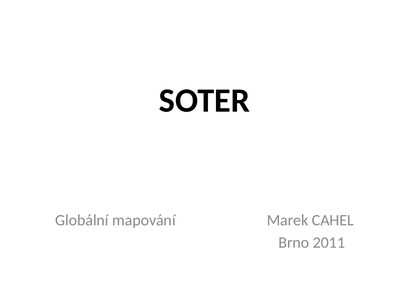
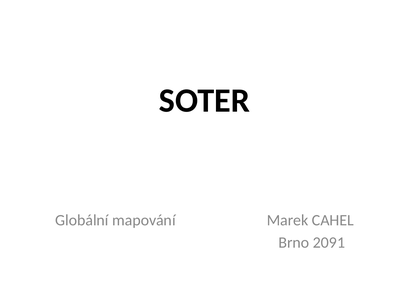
2011: 2011 -> 2091
